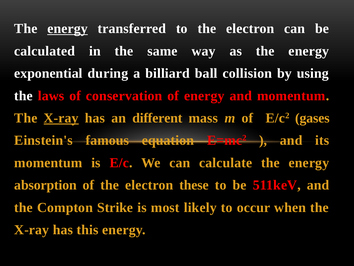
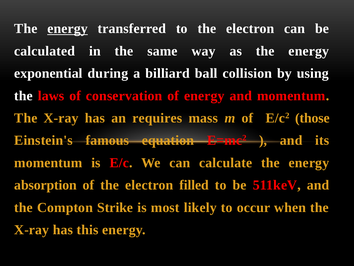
X-ray at (61, 118) underline: present -> none
different: different -> requires
gases: gases -> those
these: these -> filled
